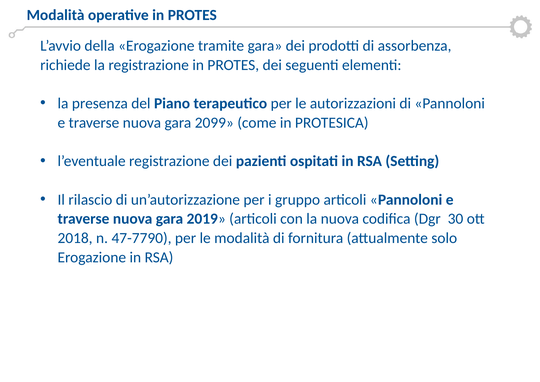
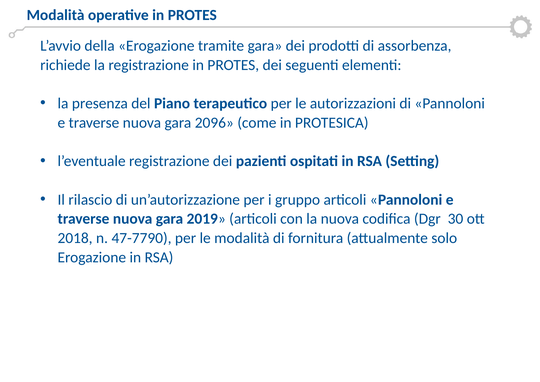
2099: 2099 -> 2096
